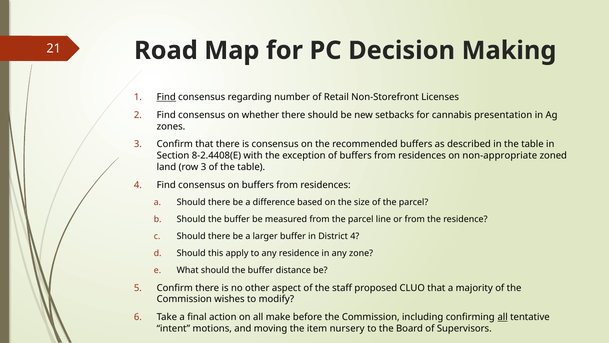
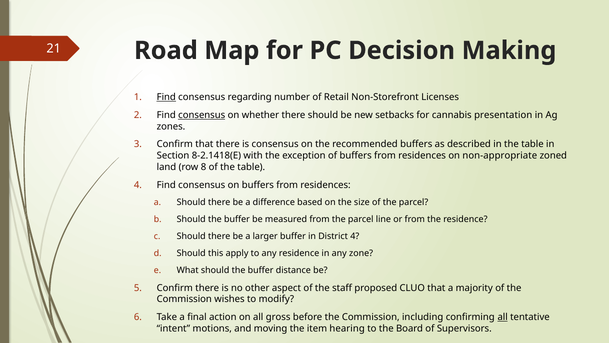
consensus at (202, 115) underline: none -> present
8-2.4408(E: 8-2.4408(E -> 8-2.1418(E
row 3: 3 -> 8
make: make -> gross
nursery: nursery -> hearing
